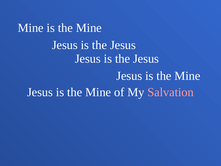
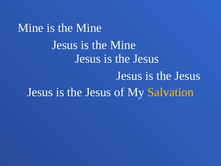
Jesus at (123, 45): Jesus -> Mine
Mine at (187, 76): Mine -> Jesus
Mine at (98, 92): Mine -> Jesus
Salvation colour: pink -> yellow
